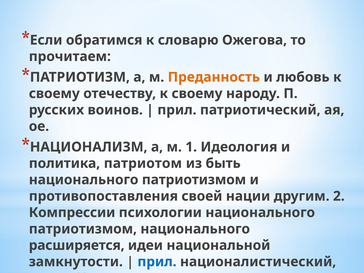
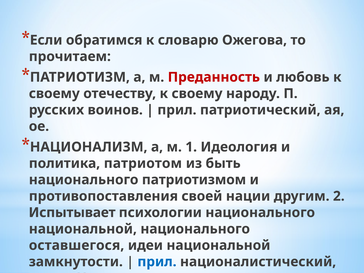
Преданность colour: orange -> red
Компрессии: Компрессии -> Испытывает
патриотизмом at (83, 229): патриотизмом -> национальной
расширяется: расширяется -> оставшегося
